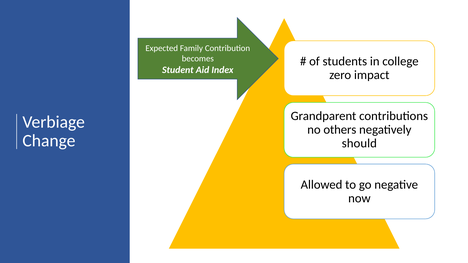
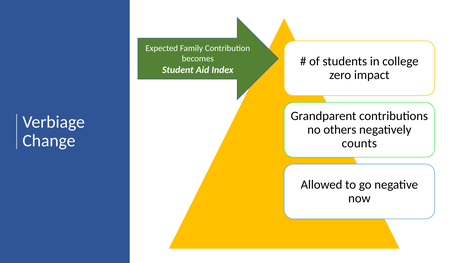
should: should -> counts
